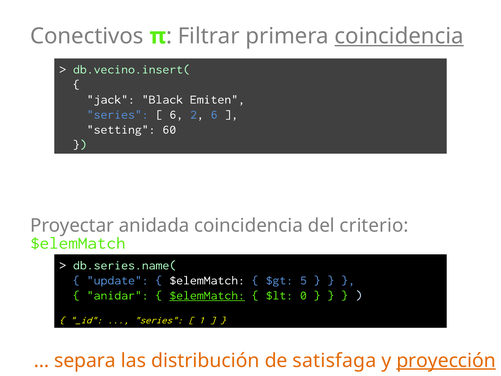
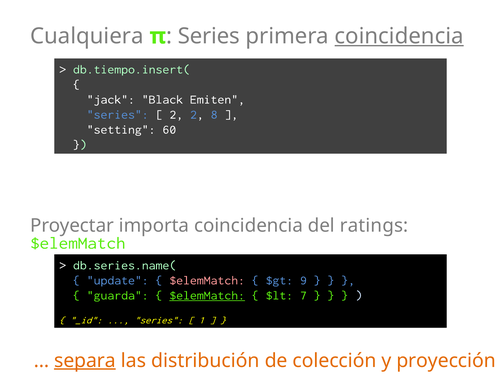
Conectivos: Conectivos -> Cualquiera
Filtrar at (209, 36): Filtrar -> Series
db.vecino.insert(: db.vecino.insert( -> db.tiempo.insert(
6 at (176, 114): 6 -> 2
2 6: 6 -> 8
anidada: anidada -> importa
criterio: criterio -> ratings
$elemMatch at (207, 280) colour: white -> pink
5: 5 -> 9
anidar: anidar -> guarda
0: 0 -> 7
separa underline: none -> present
satisfaga: satisfaga -> colección
proyección underline: present -> none
